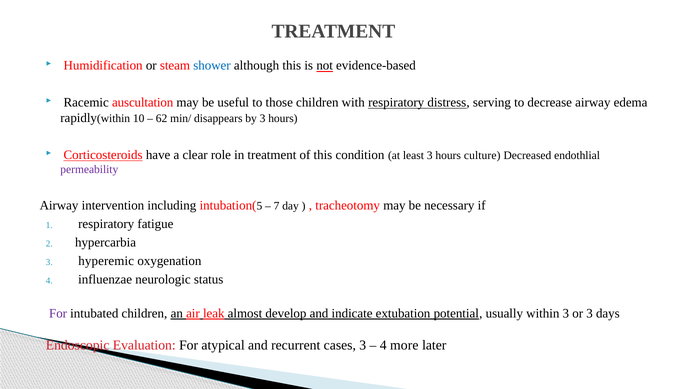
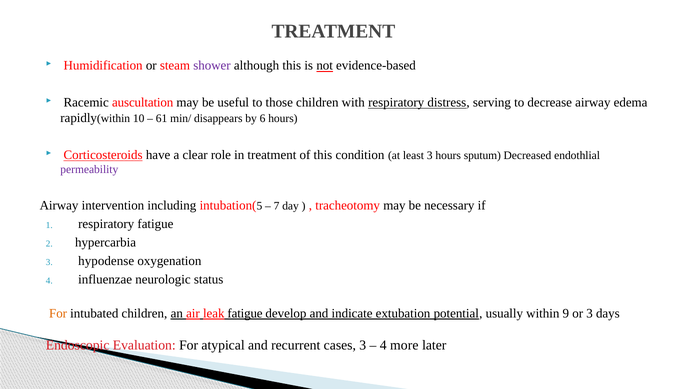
shower colour: blue -> purple
62: 62 -> 61
by 3: 3 -> 6
culture: culture -> sputum
hyperemic: hyperemic -> hypodense
For at (58, 313) colour: purple -> orange
leak almost: almost -> fatigue
within 3: 3 -> 9
